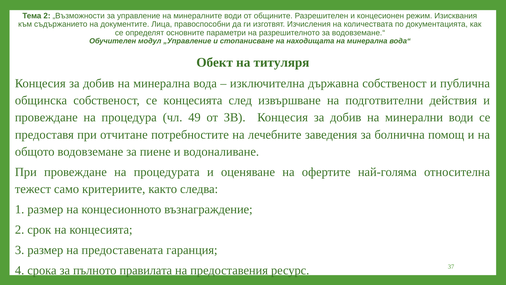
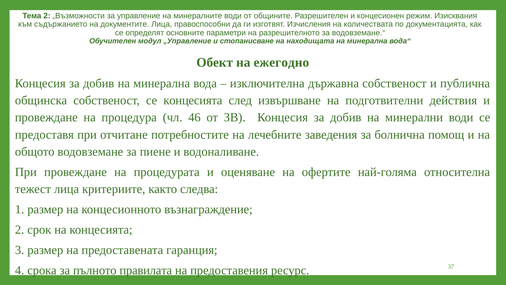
титуляря: титуляря -> ежегодно
49: 49 -> 46
тежест само: само -> лица
